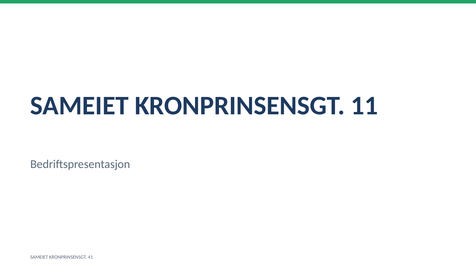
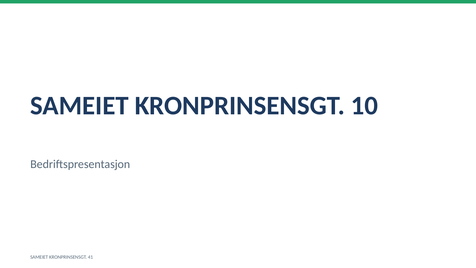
11: 11 -> 10
